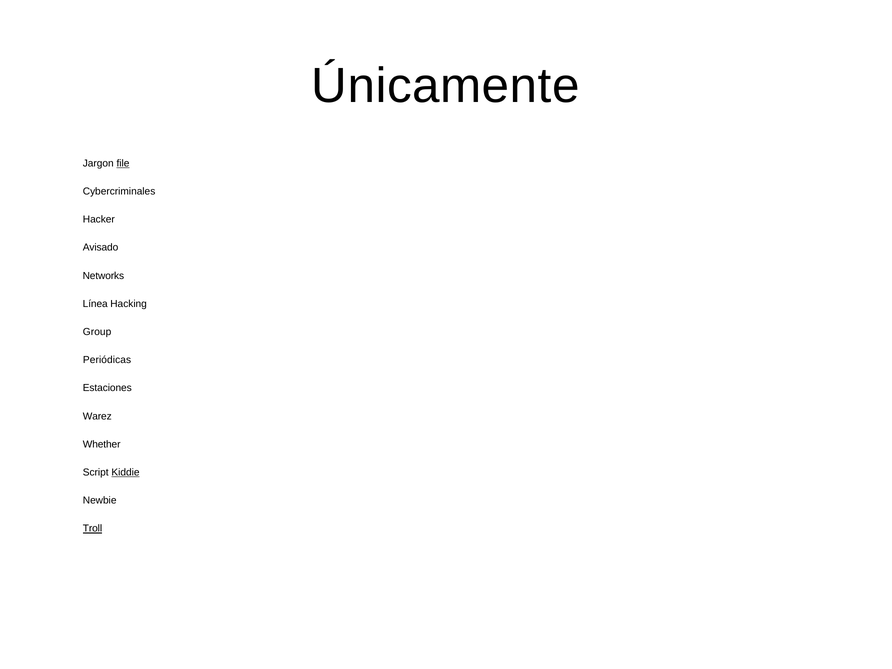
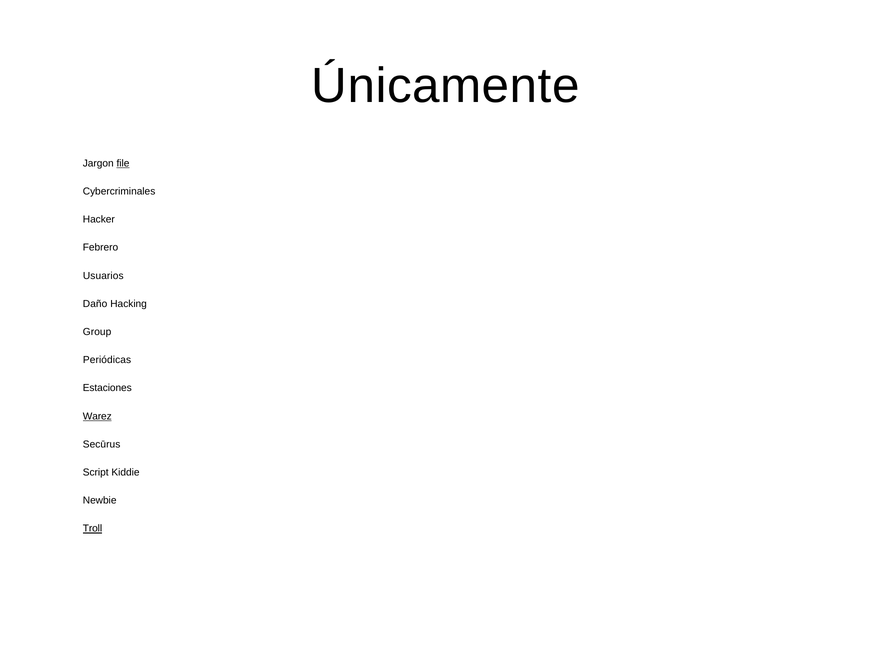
Avisado: Avisado -> Febrero
Networks: Networks -> Usuarios
Línea: Línea -> Daño
Warez underline: none -> present
Whether: Whether -> Secūrus
Kiddie underline: present -> none
